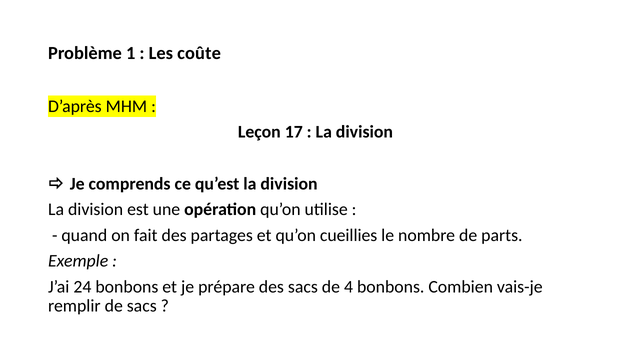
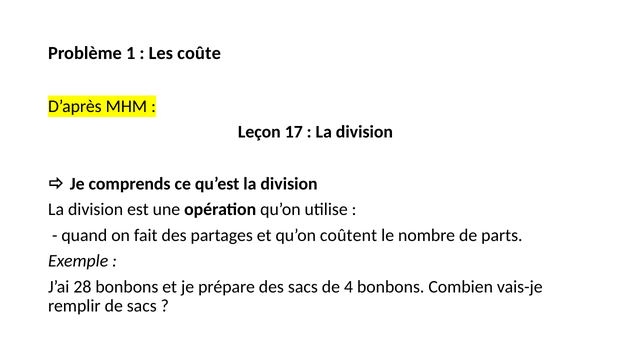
cueillies: cueillies -> coûtent
24: 24 -> 28
